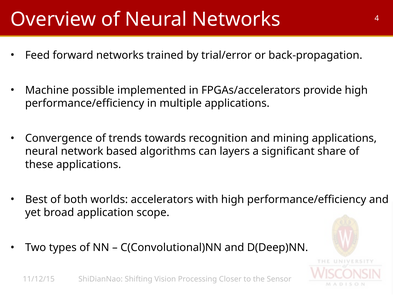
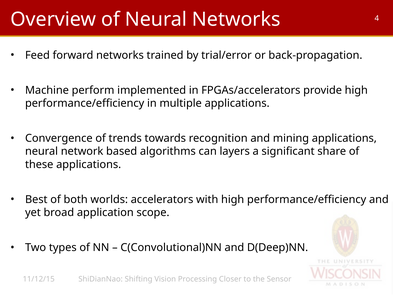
possible: possible -> perform
